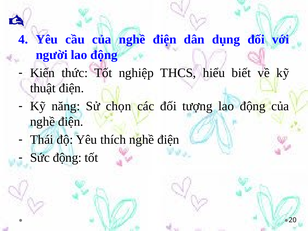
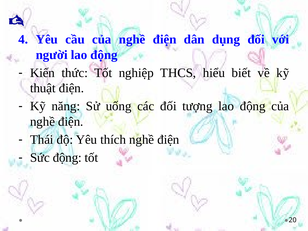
chọn: chọn -> uống
